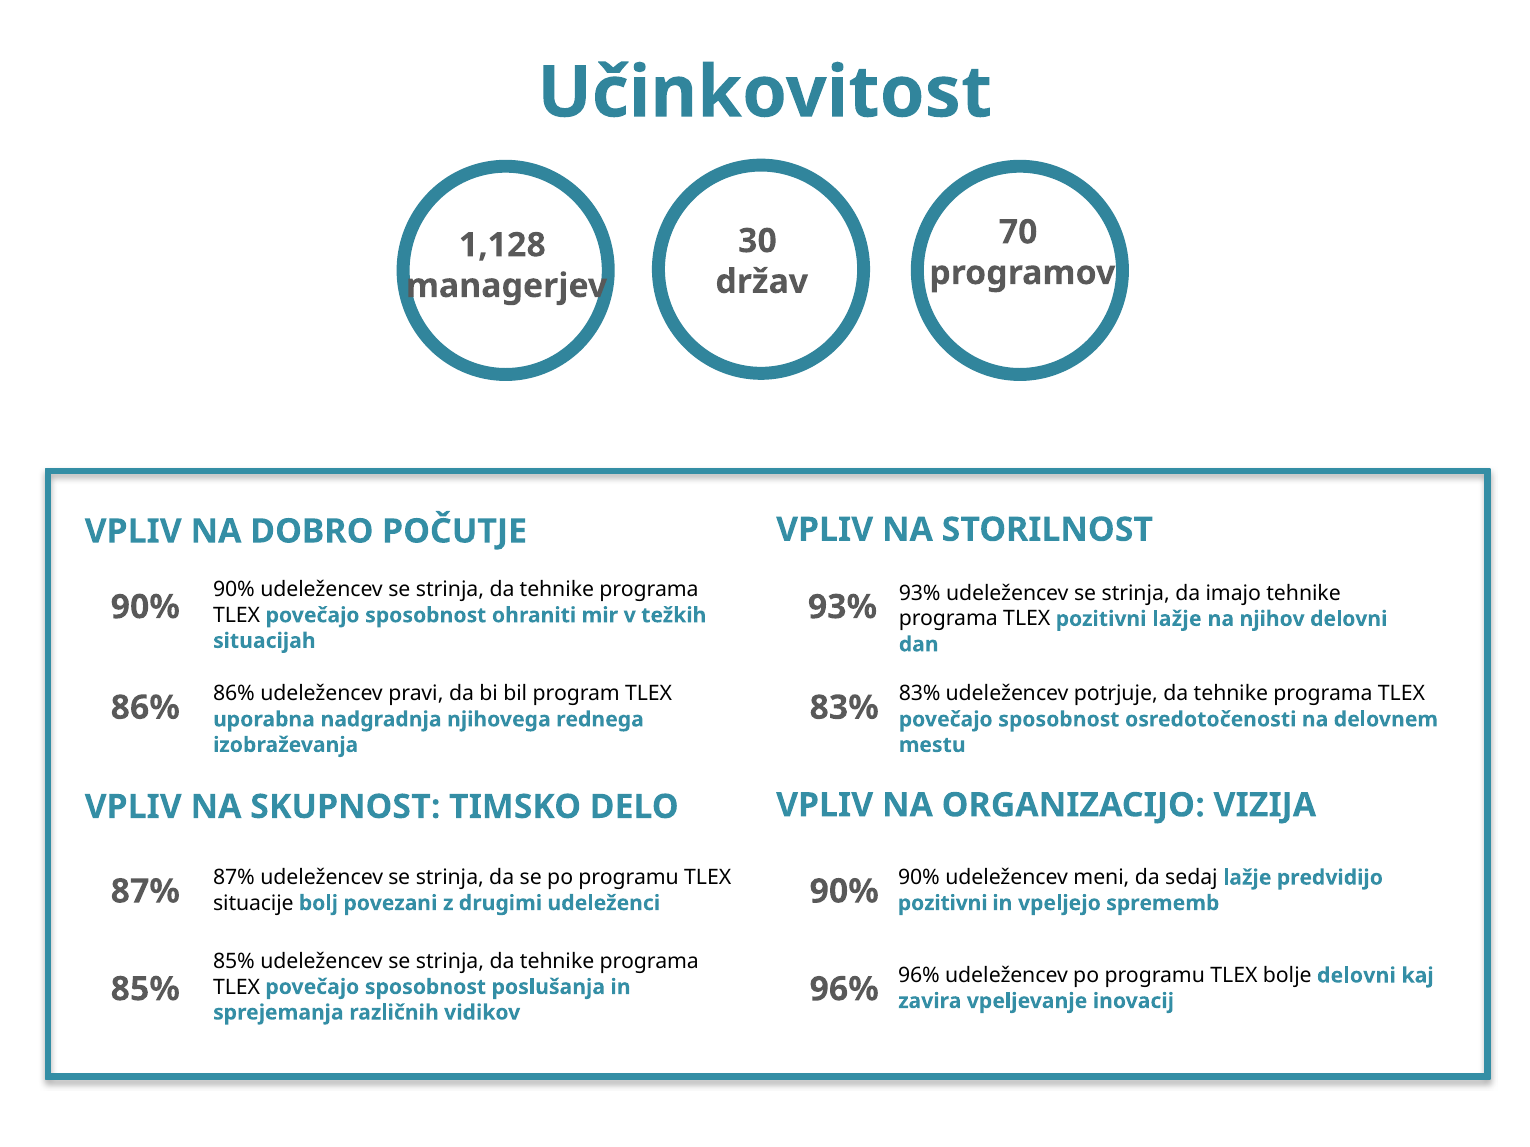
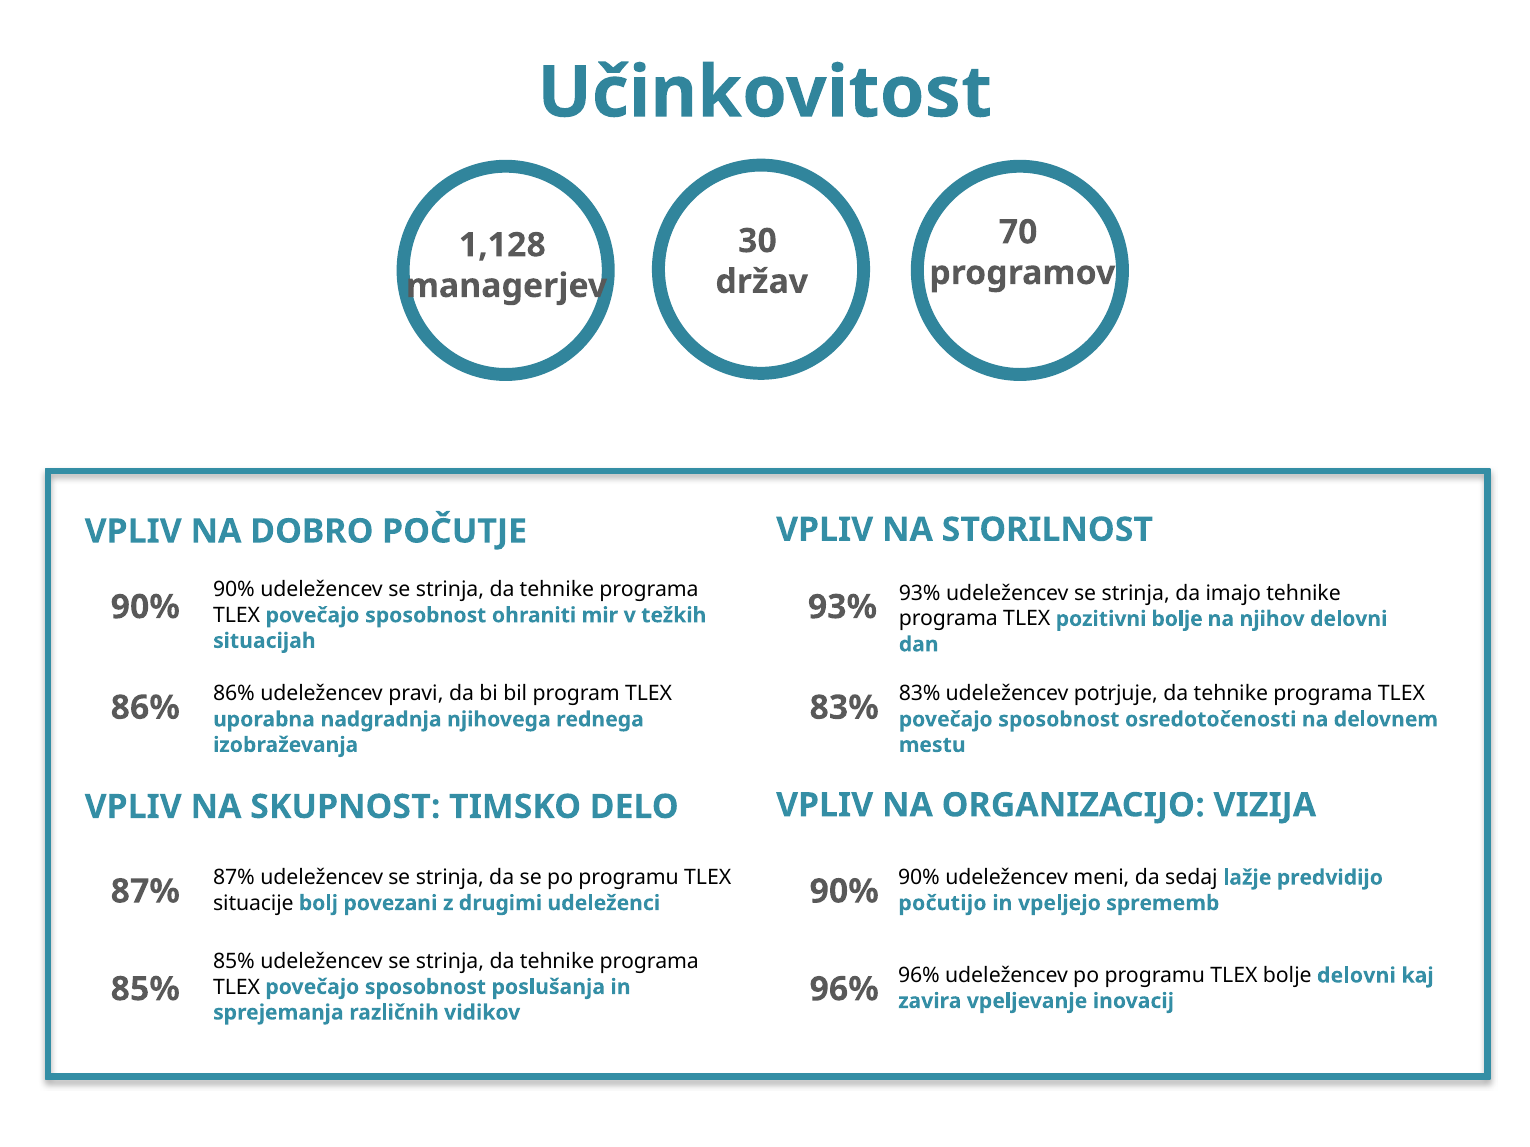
pozitivni lažje: lažje -> bolje
pozitivni at (943, 904): pozitivni -> počutijo
